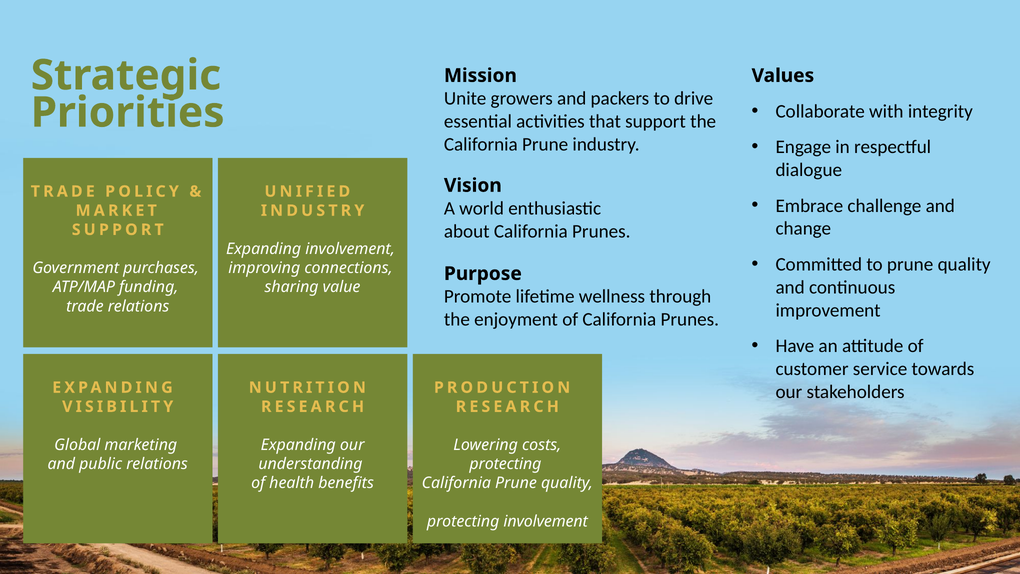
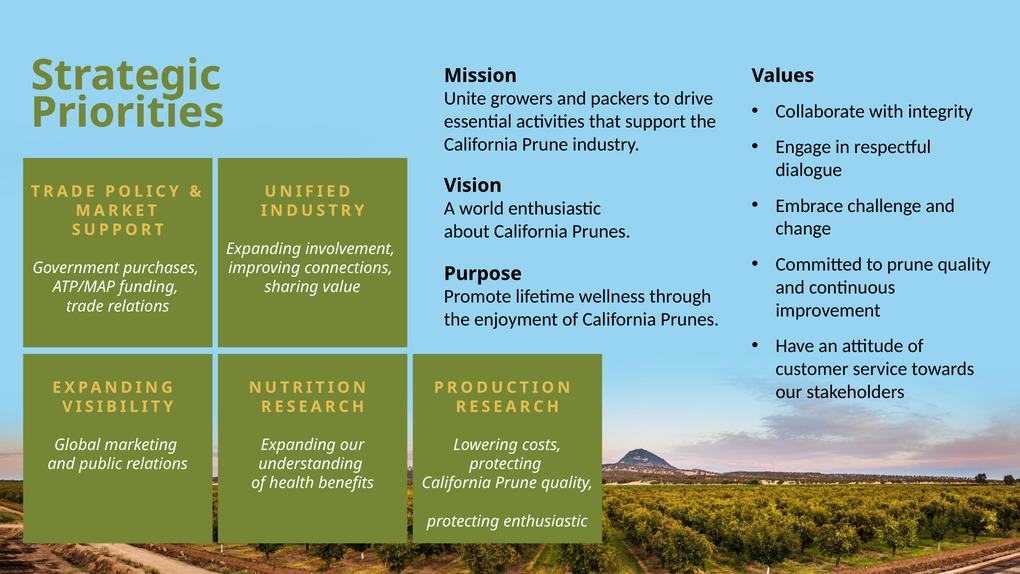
protecting involvement: involvement -> enthusiastic
